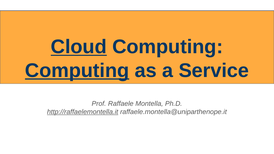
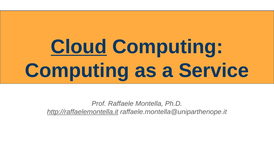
Computing at (77, 71) underline: present -> none
